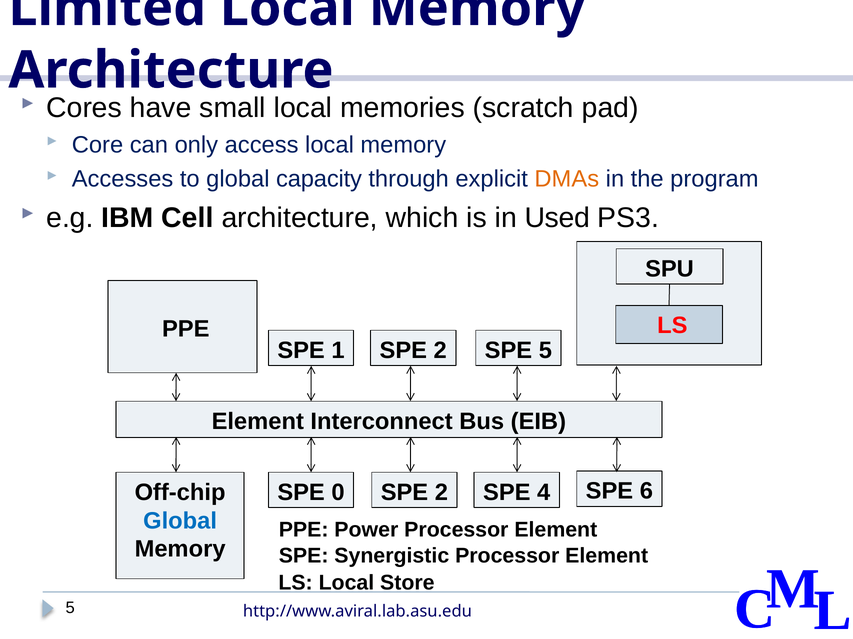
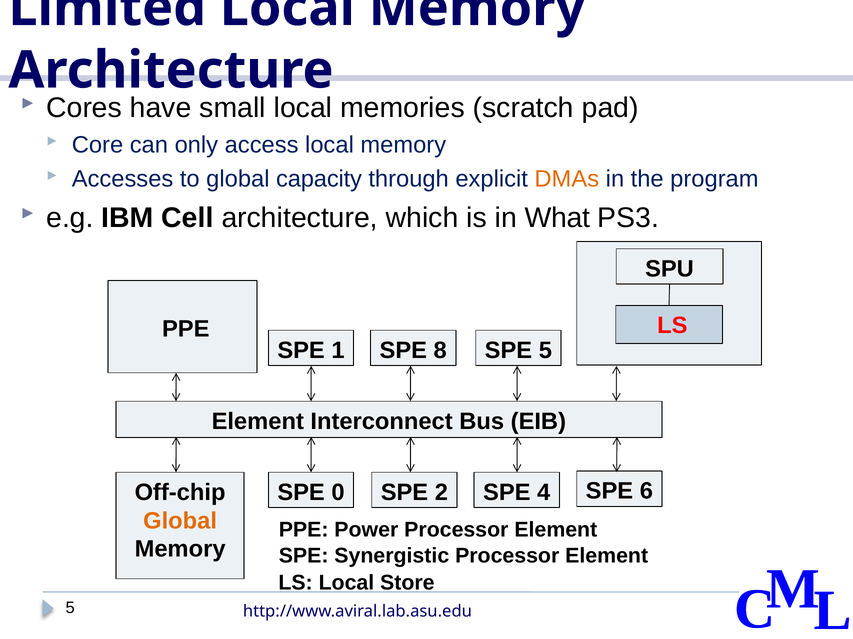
Used: Used -> What
2 at (440, 351): 2 -> 8
Global at (180, 521) colour: blue -> orange
